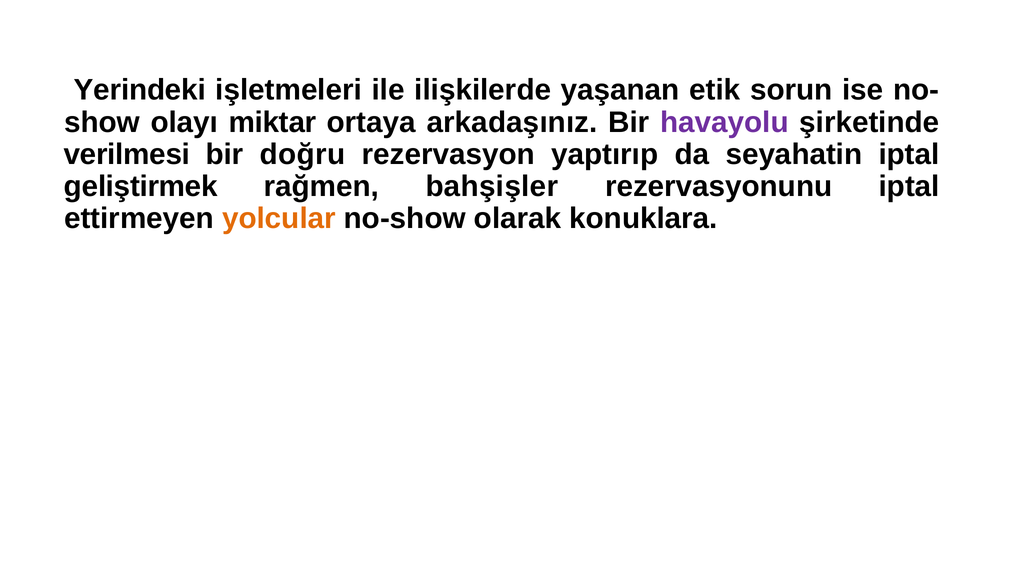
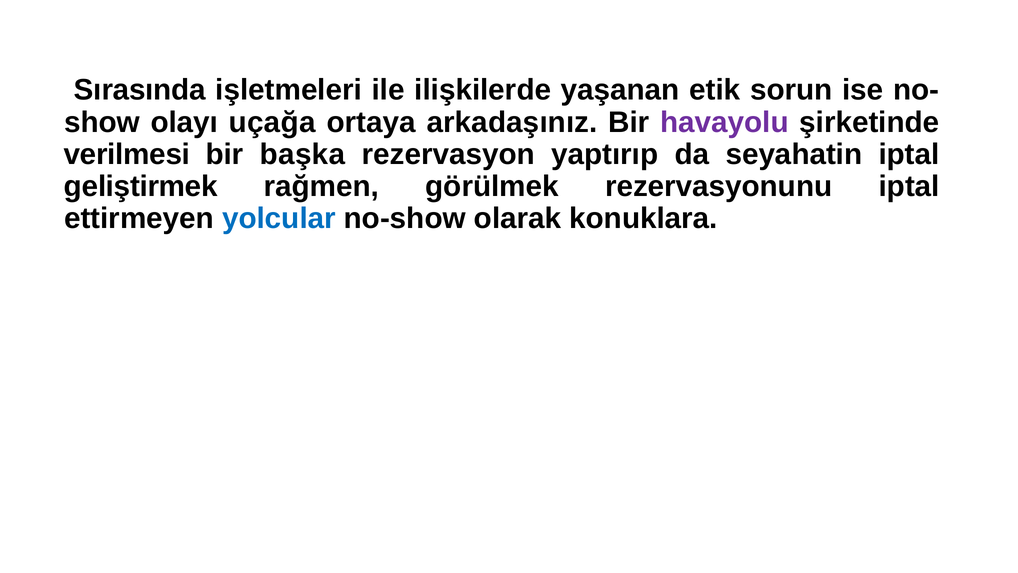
Yerindeki: Yerindeki -> Sırasında
miktar: miktar -> uçağa
doğru: doğru -> başka
bahşişler: bahşişler -> görülmek
yolcular colour: orange -> blue
